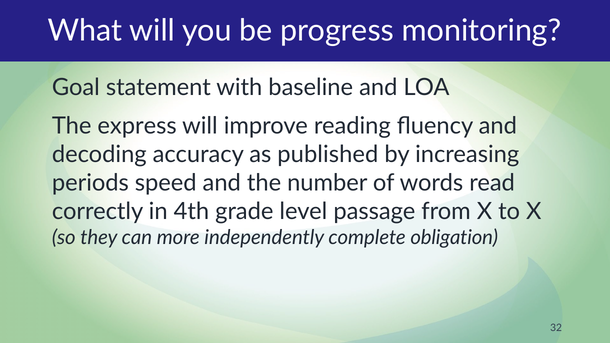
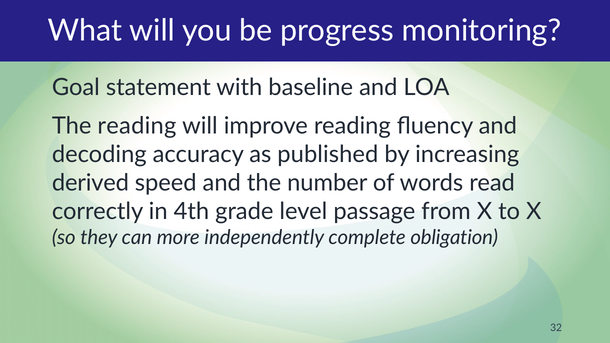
The express: express -> reading
periods: periods -> derived
